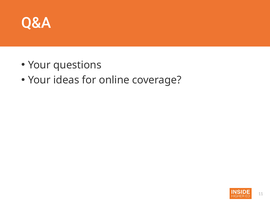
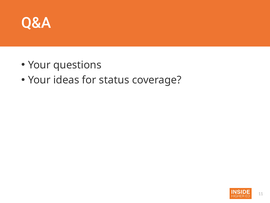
online: online -> status
